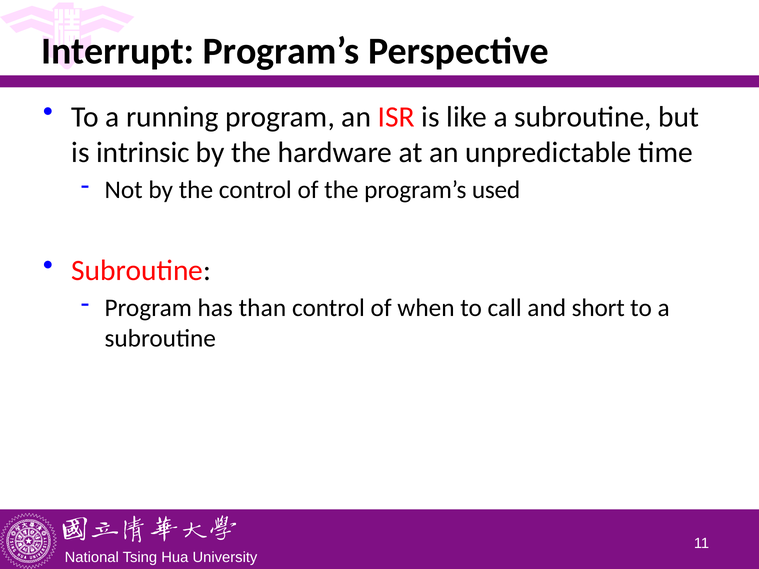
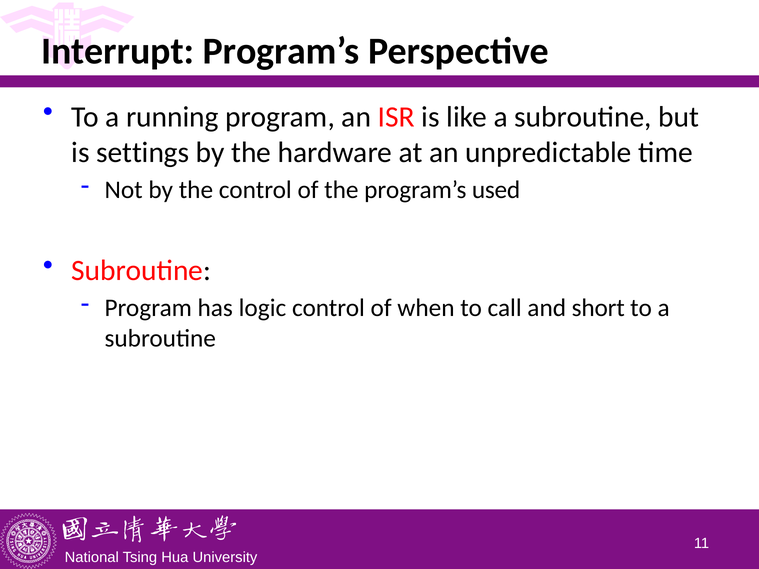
intrinsic: intrinsic -> settings
than: than -> logic
